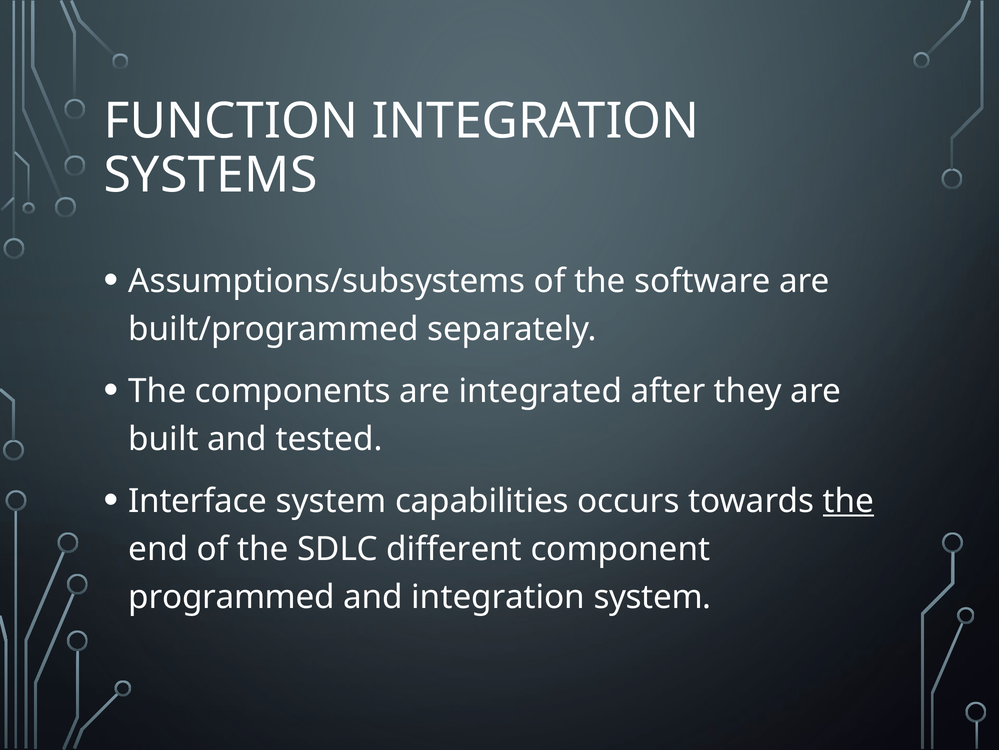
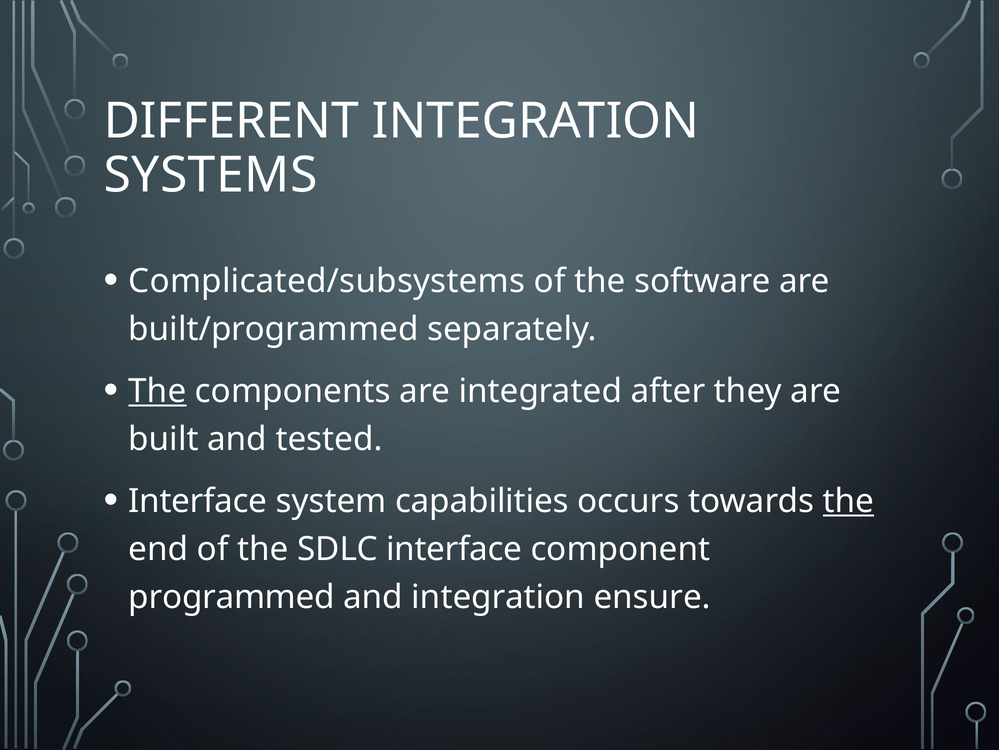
FUNCTION: FUNCTION -> DIFFERENT
Assumptions/subsystems: Assumptions/subsystems -> Complicated/subsystems
The at (157, 391) underline: none -> present
SDLC different: different -> interface
integration system: system -> ensure
